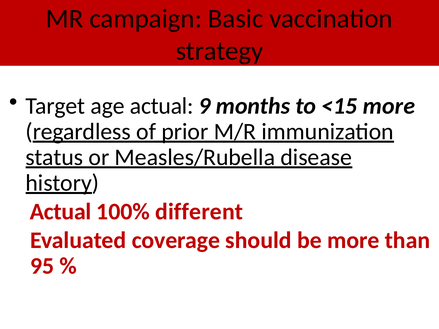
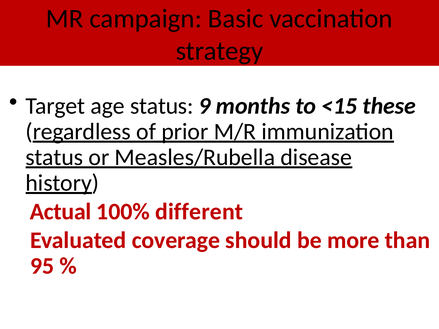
age actual: actual -> status
<15 more: more -> these
